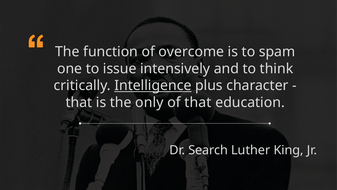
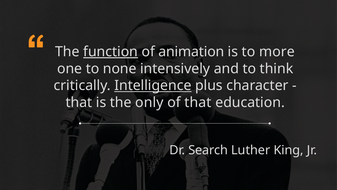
function underline: none -> present
overcome: overcome -> animation
spam: spam -> more
issue: issue -> none
